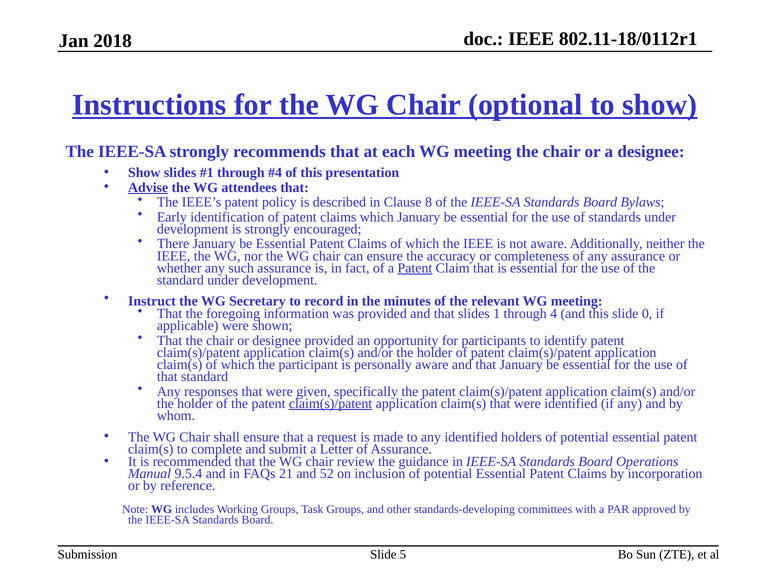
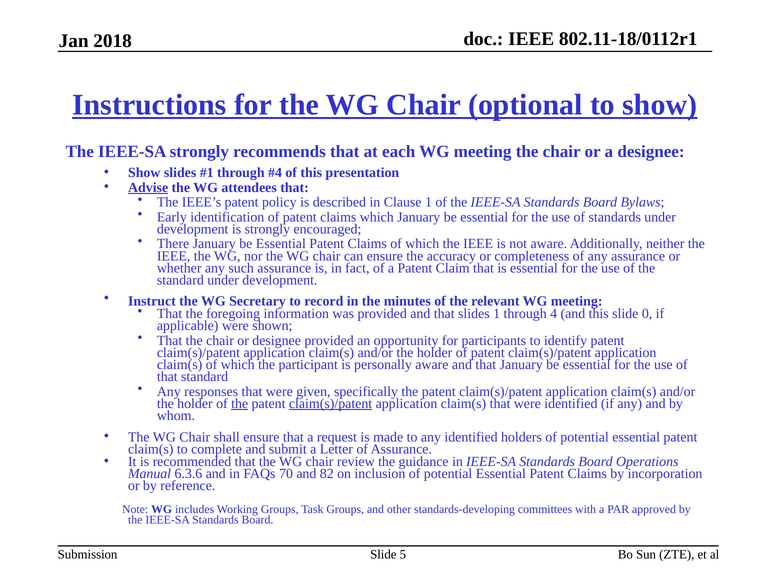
Clause 8: 8 -> 1
Patent at (415, 268) underline: present -> none
the at (240, 403) underline: none -> present
9.5.4: 9.5.4 -> 6.3.6
21: 21 -> 70
52: 52 -> 82
